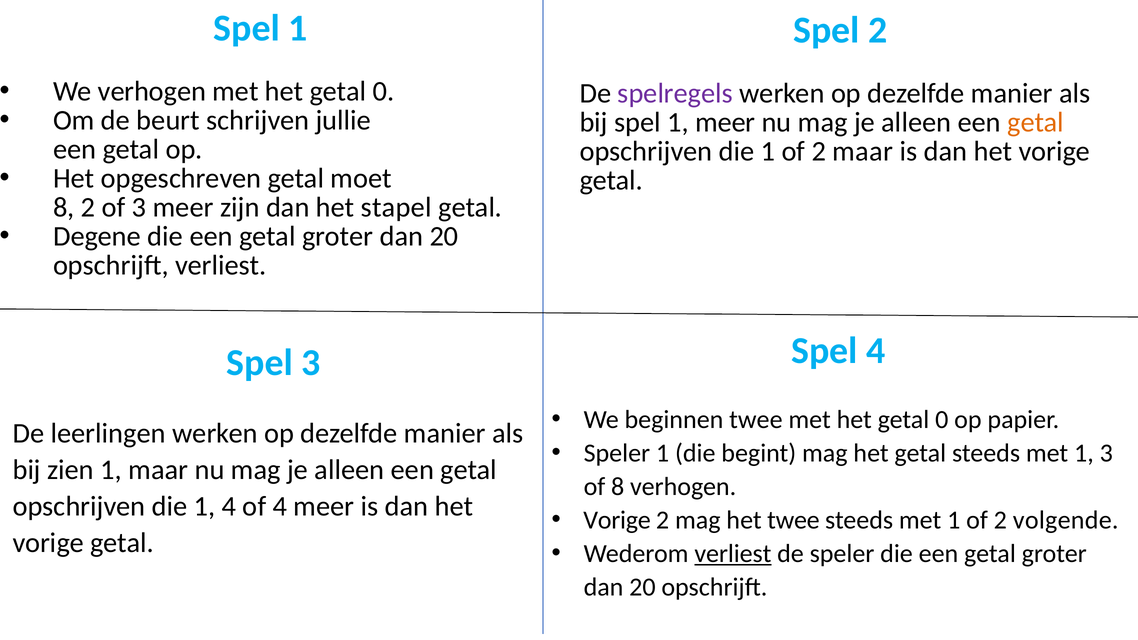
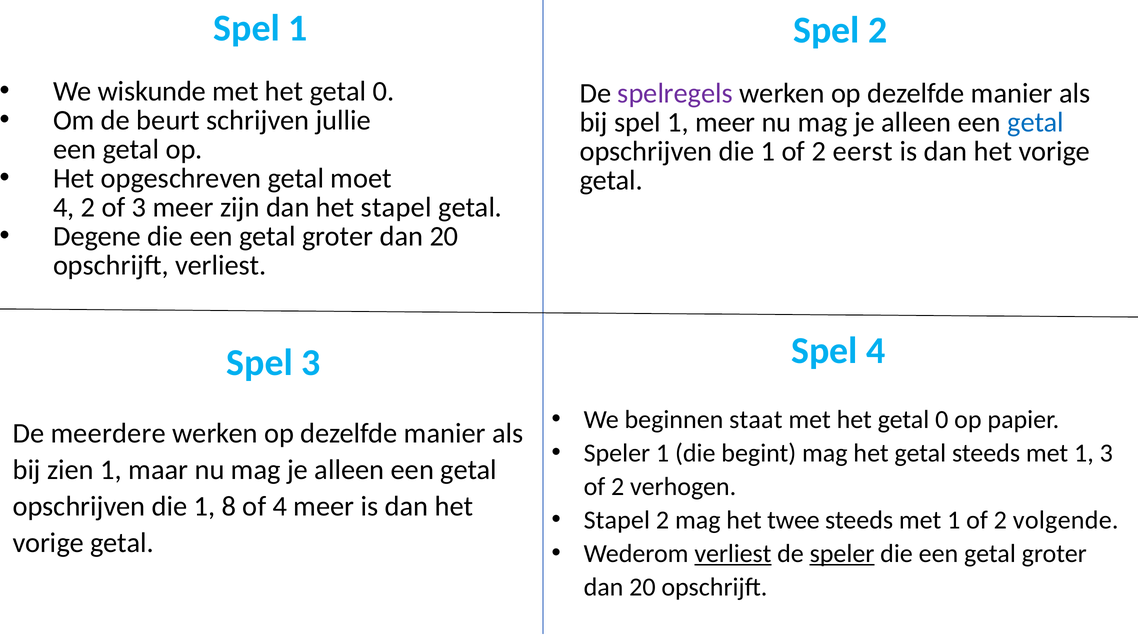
We verhogen: verhogen -> wiskunde
getal at (1036, 122) colour: orange -> blue
2 maar: maar -> eerst
8 at (64, 208): 8 -> 4
beginnen twee: twee -> staat
leerlingen: leerlingen -> meerdere
8 at (618, 487): 8 -> 2
1 4: 4 -> 8
Vorige at (617, 520): Vorige -> Stapel
speler at (842, 554) underline: none -> present
